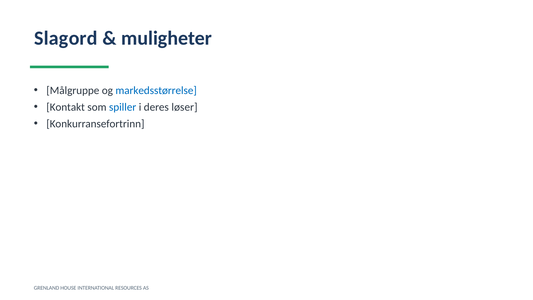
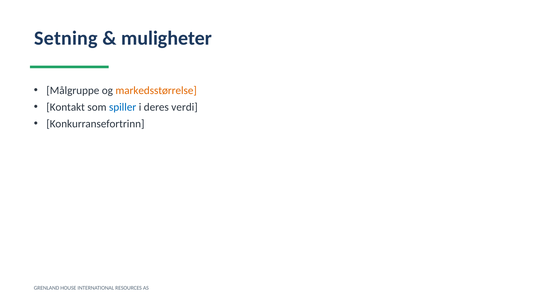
Slagord: Slagord -> Setning
markedsstørrelse colour: blue -> orange
løser: løser -> verdi
